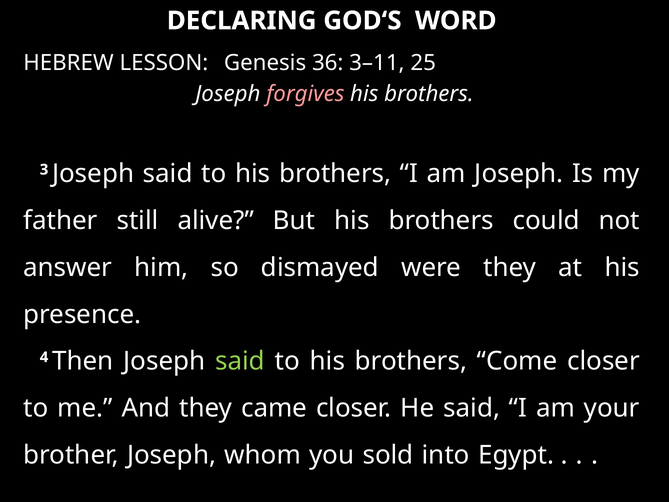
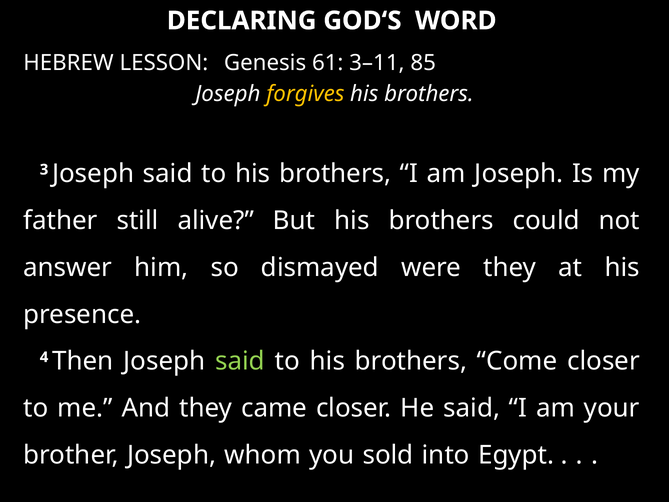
36: 36 -> 61
25: 25 -> 85
forgives colour: pink -> yellow
